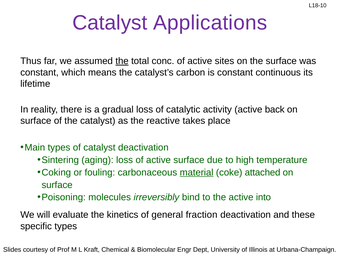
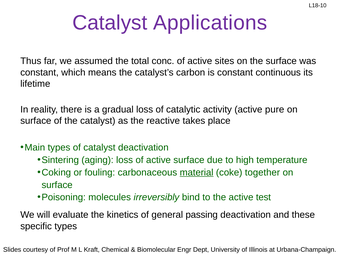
the at (122, 61) underline: present -> none
back: back -> pure
attached: attached -> together
into: into -> test
fraction: fraction -> passing
